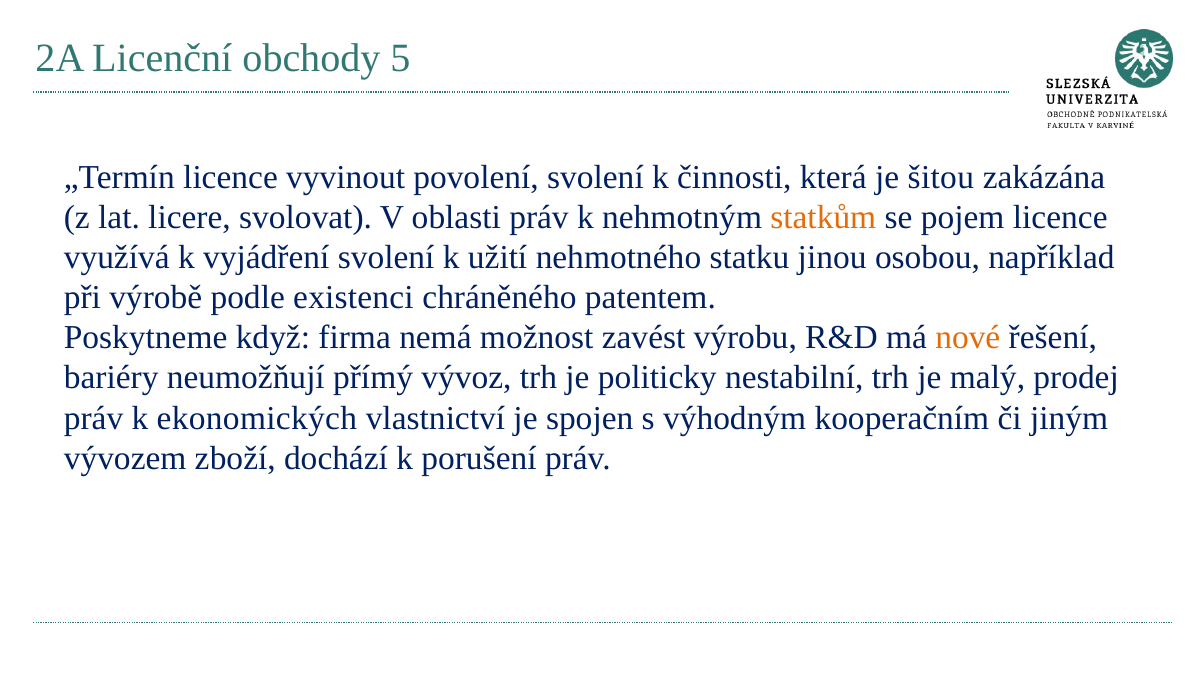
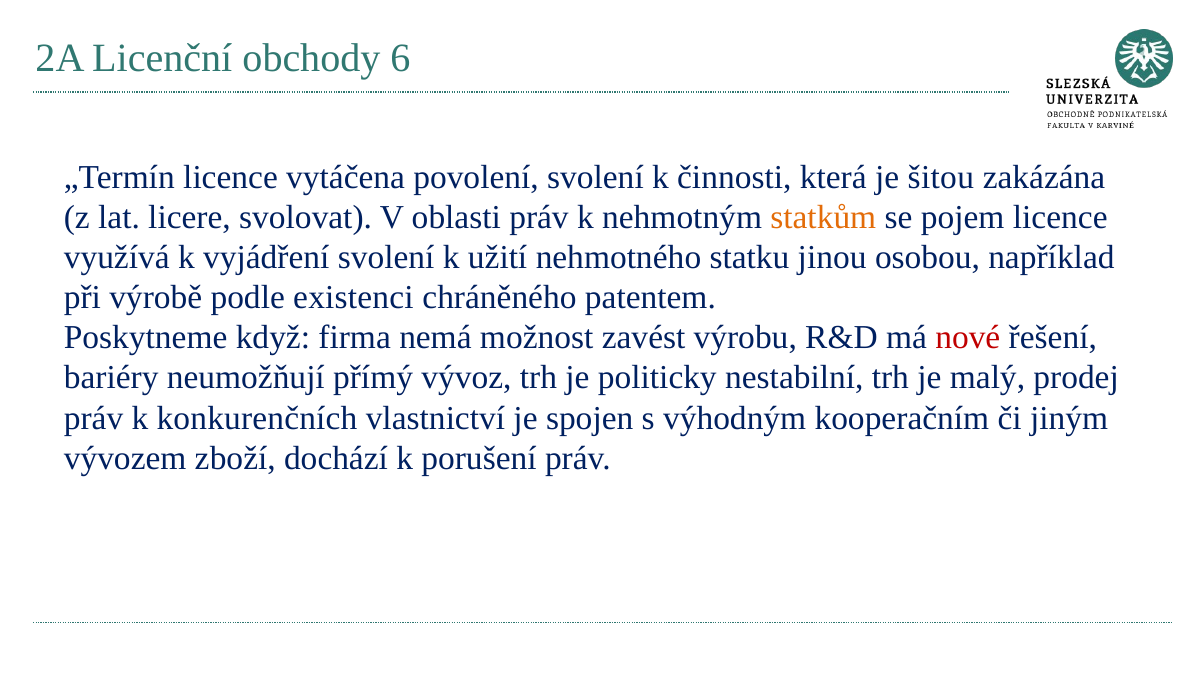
5: 5 -> 6
vyvinout: vyvinout -> vytáčena
nové colour: orange -> red
ekonomických: ekonomických -> konkurenčních
